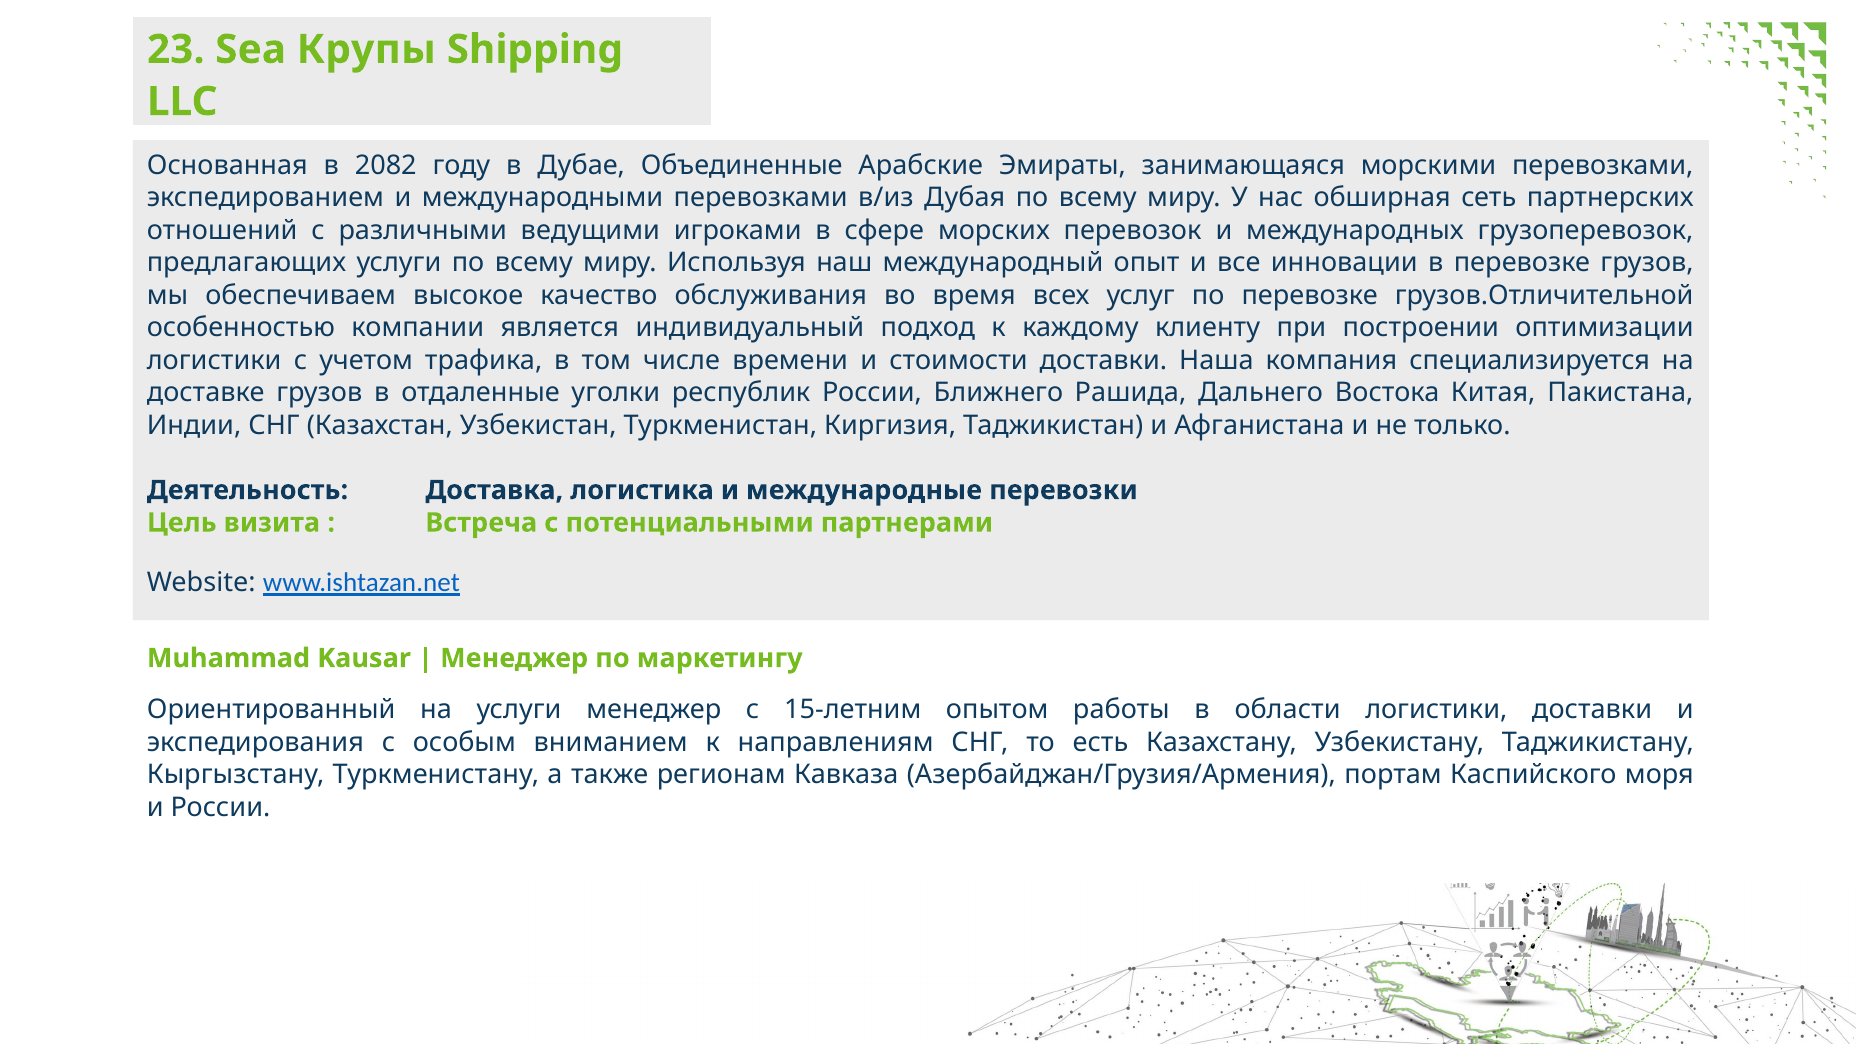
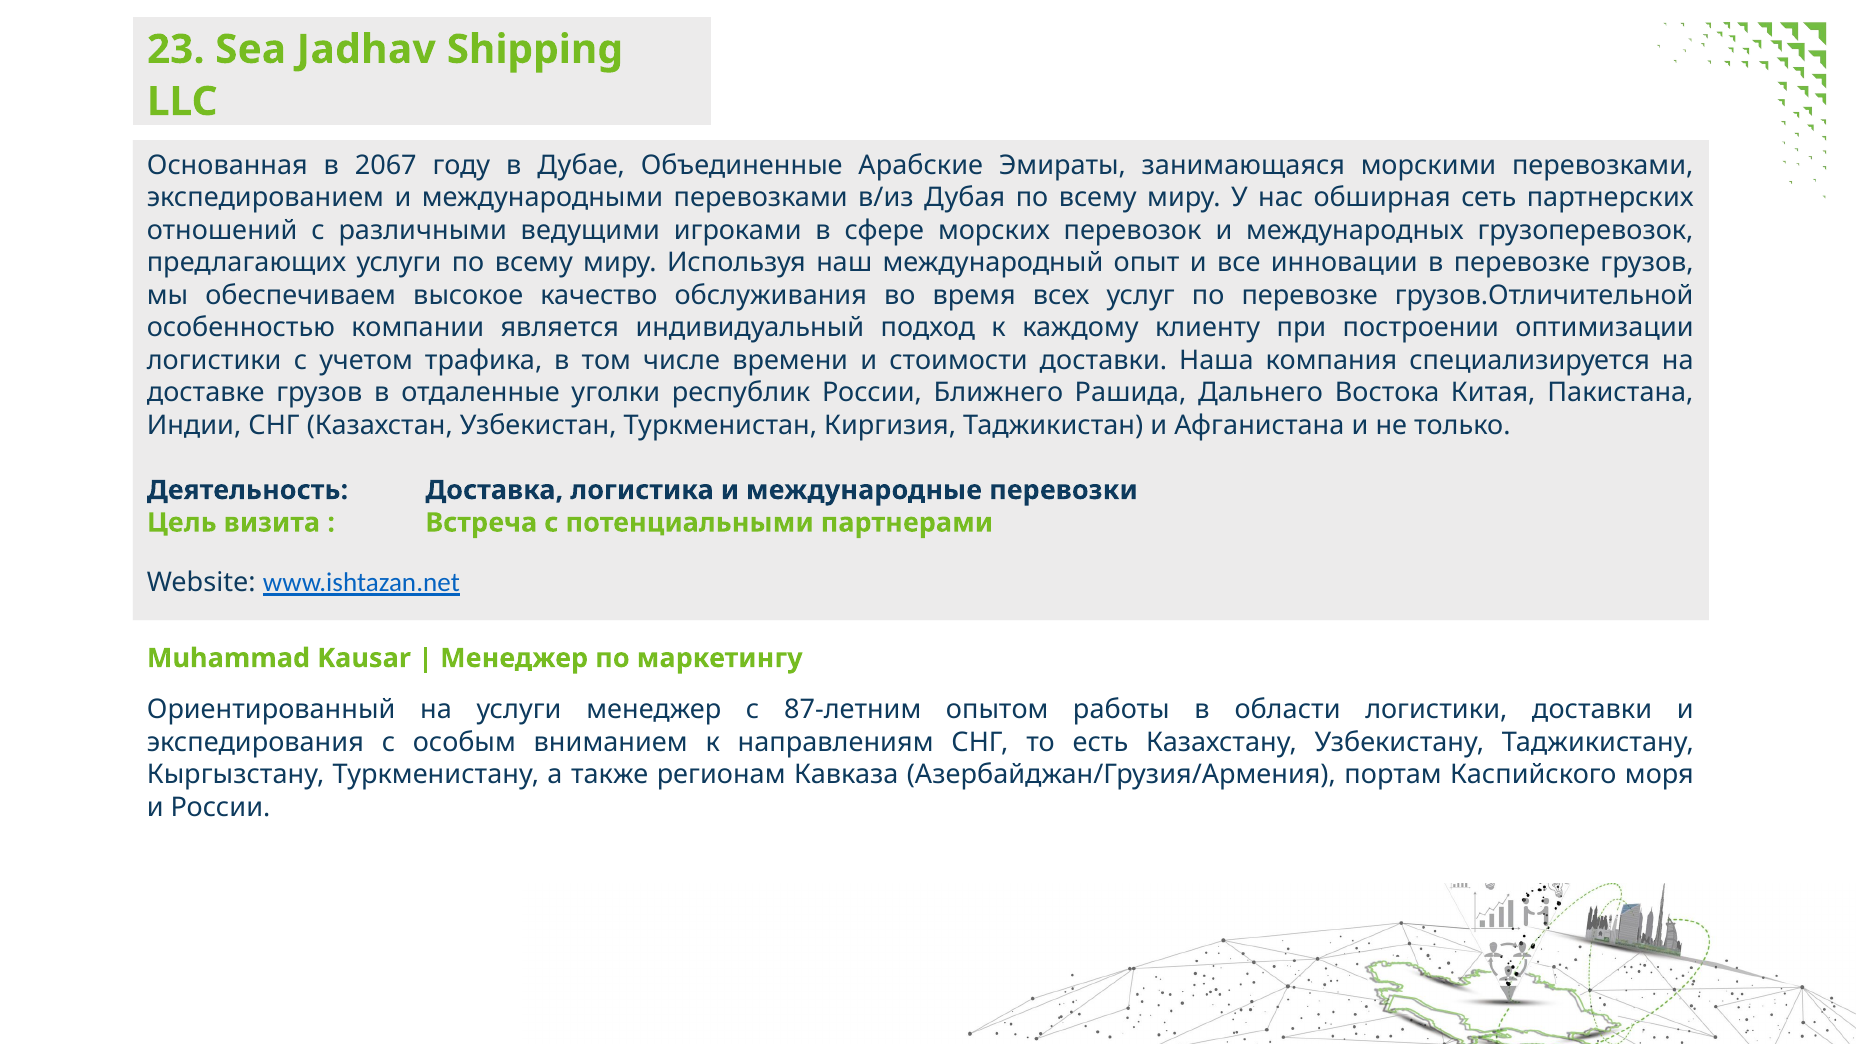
Крупы: Крупы -> Jadhav
2082: 2082 -> 2067
15-летним: 15-летним -> 87-летним
